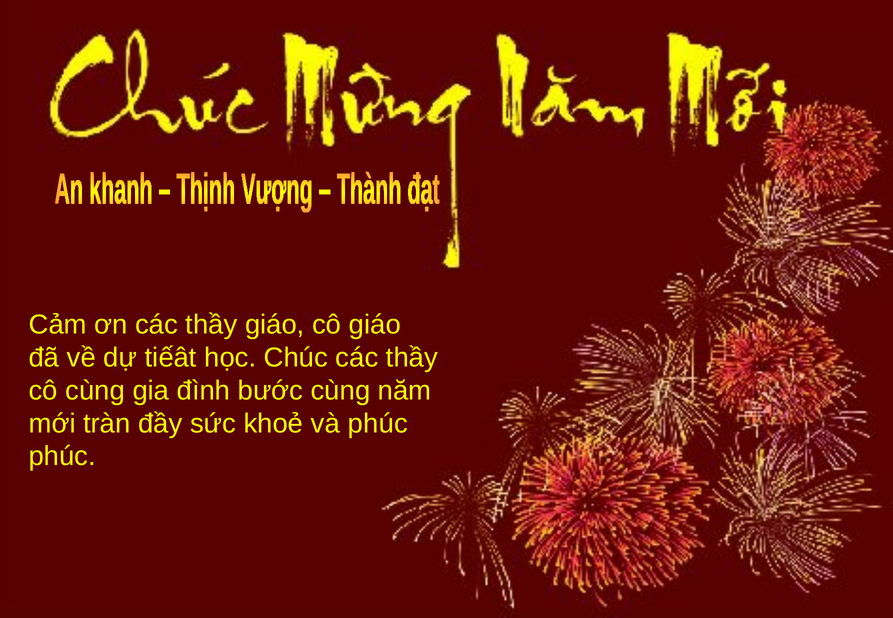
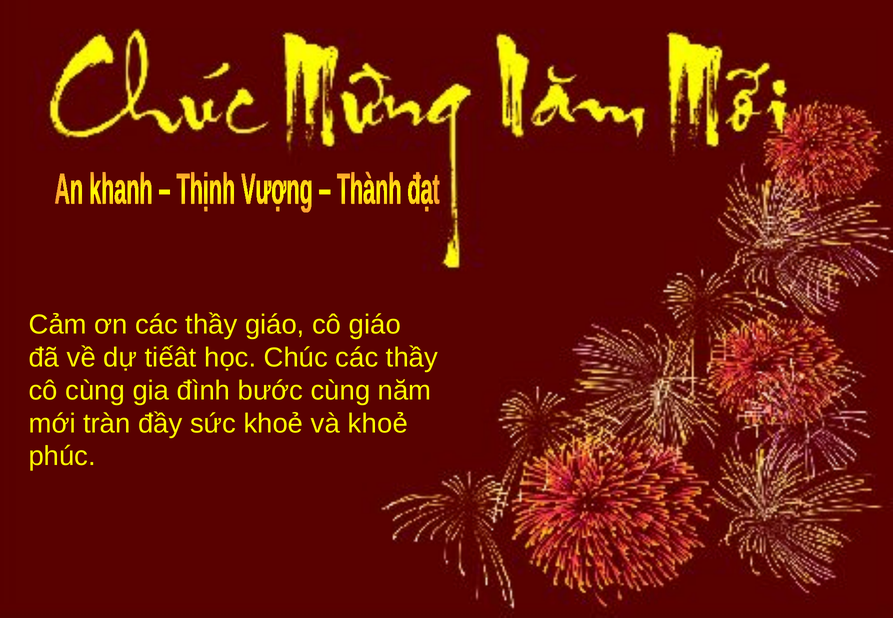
và phúc: phúc -> khoẻ
